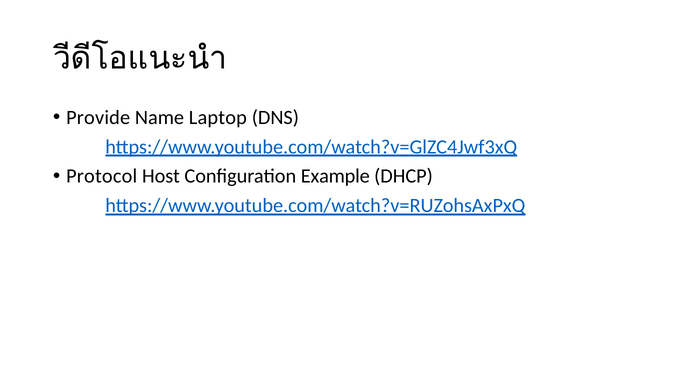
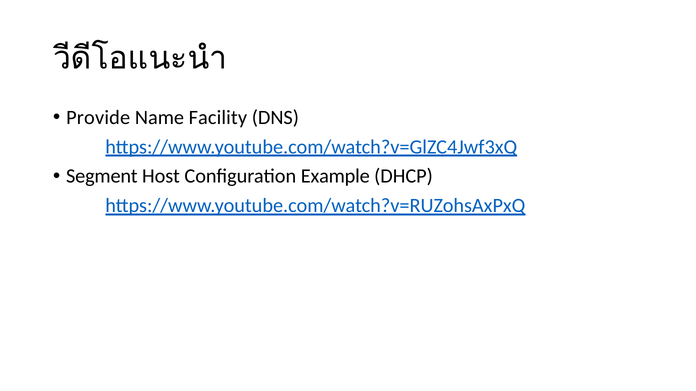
Laptop: Laptop -> Facility
Protocol: Protocol -> Segment
